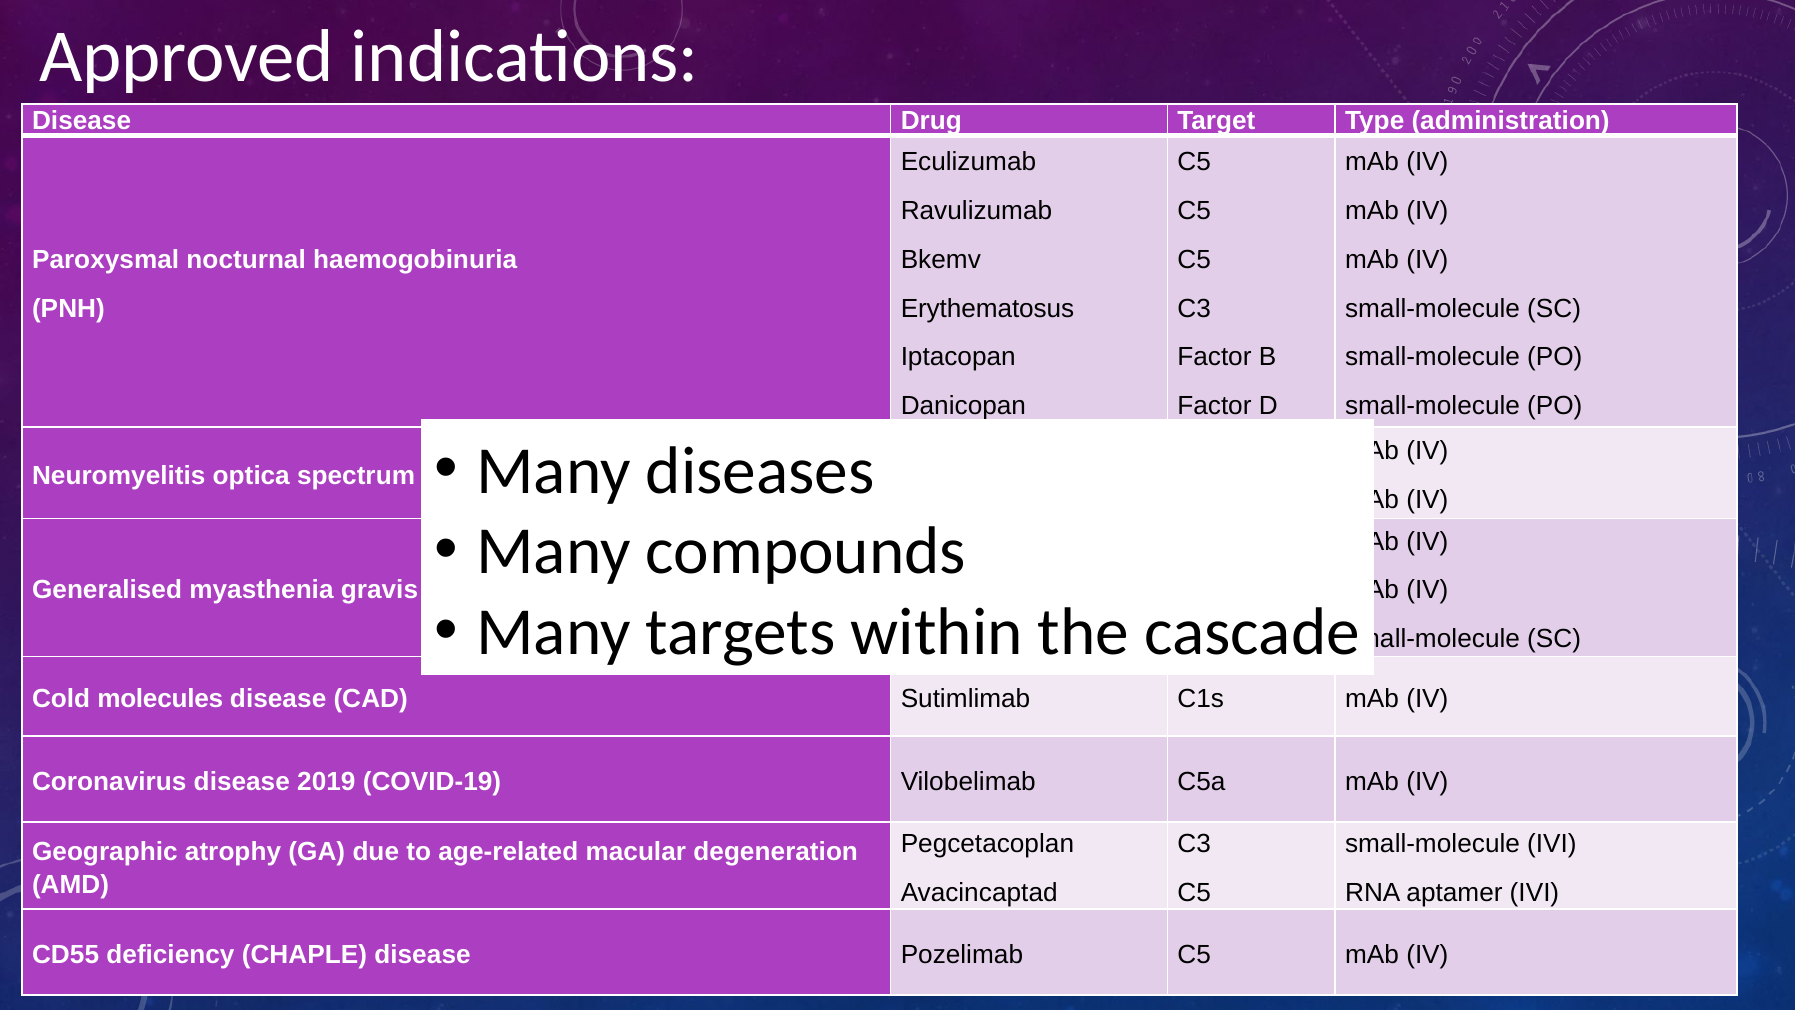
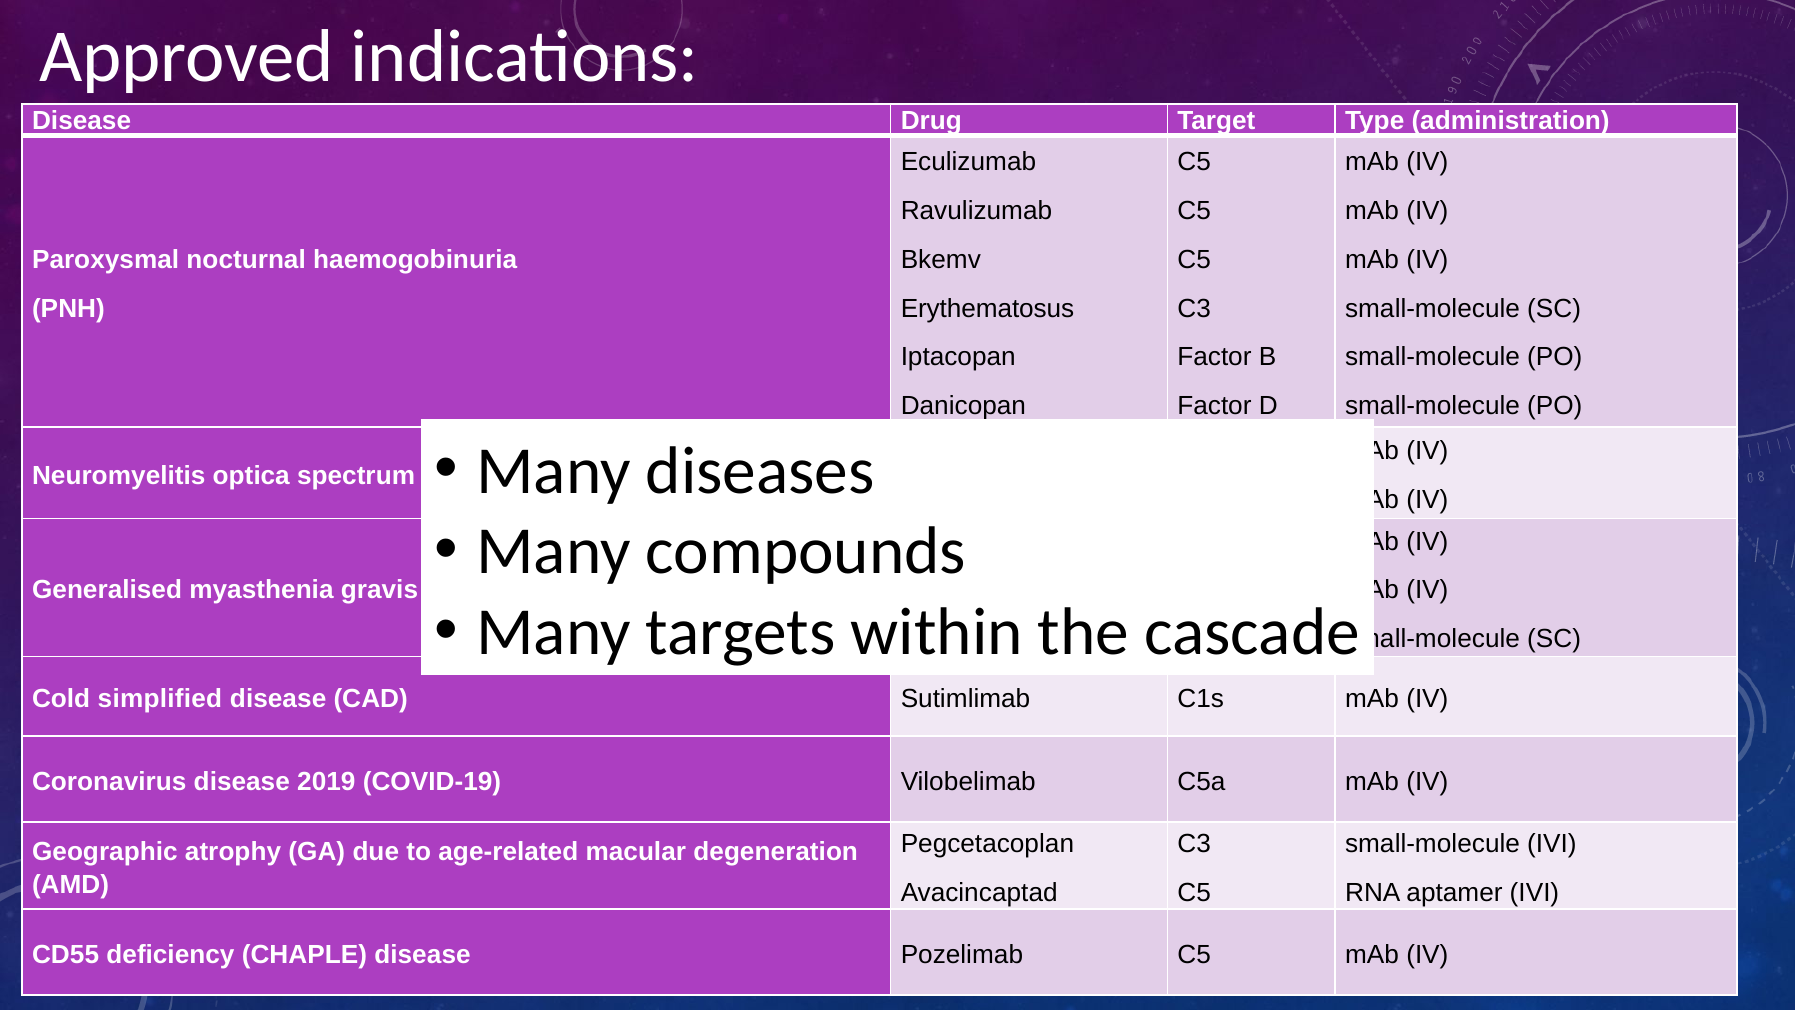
molecules: molecules -> simplified
